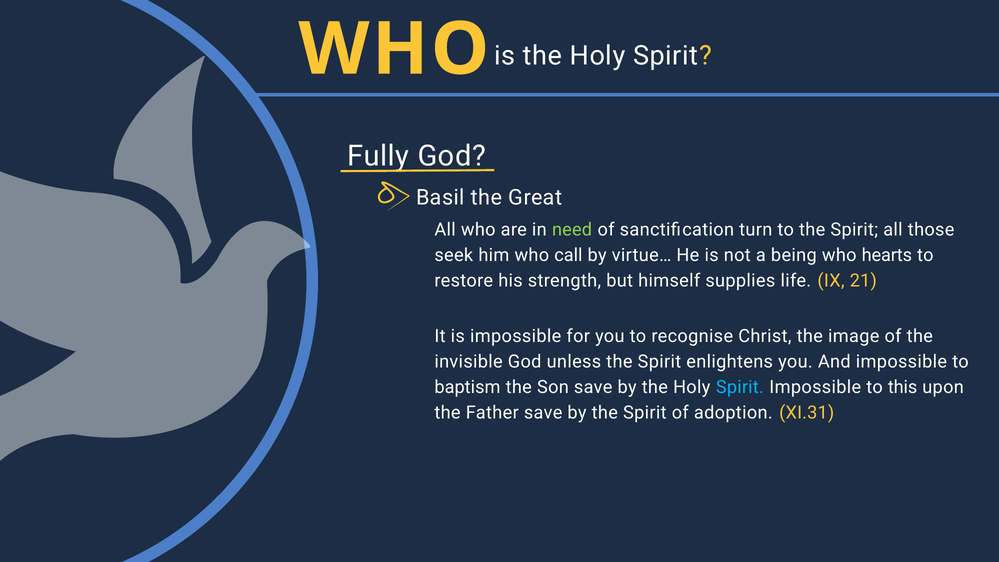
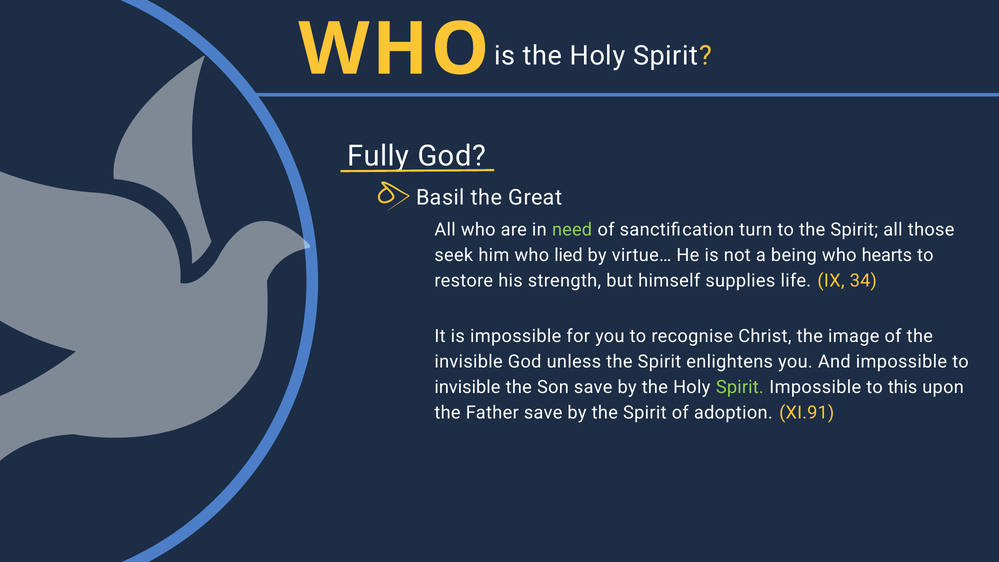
call: call -> lied
21: 21 -> 34
baptism at (467, 387): baptism -> invisible
Spirit at (740, 387) colour: light blue -> light green
XI.31: XI.31 -> XI.91
